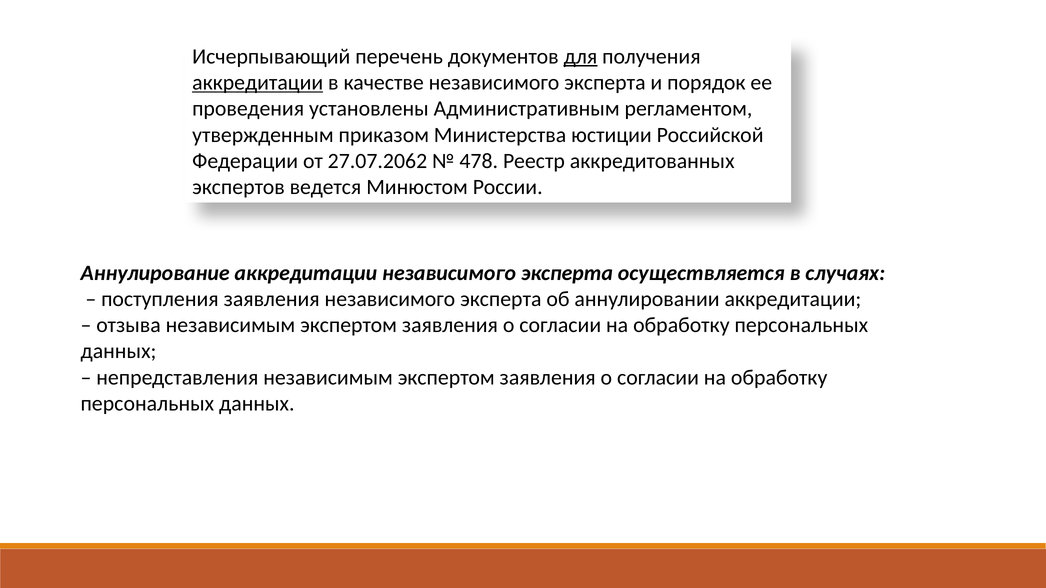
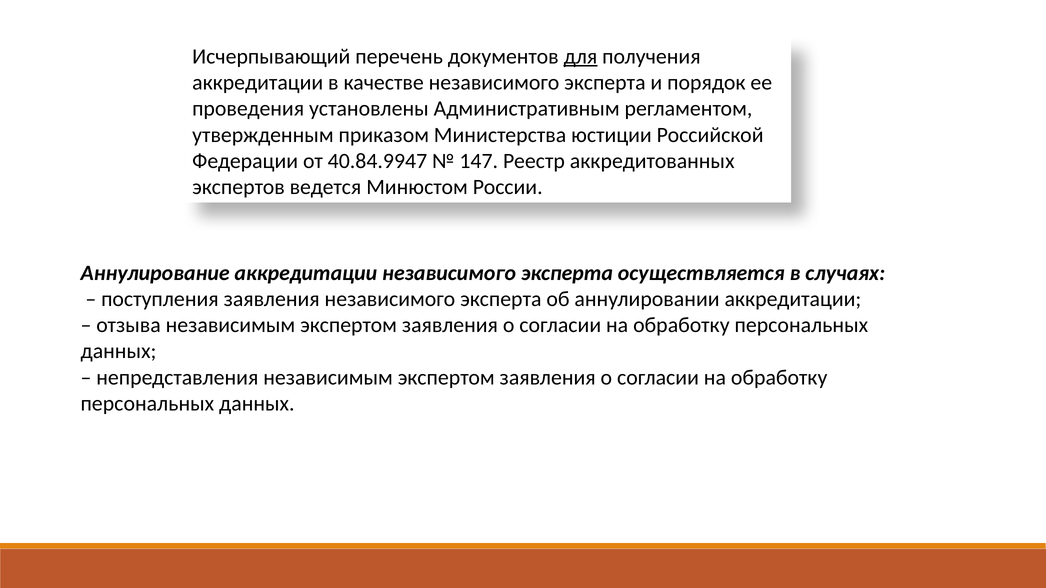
аккредитации at (258, 83) underline: present -> none
27.07.2062: 27.07.2062 -> 40.84.9947
478: 478 -> 147
